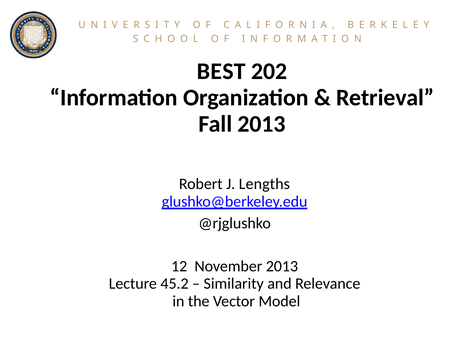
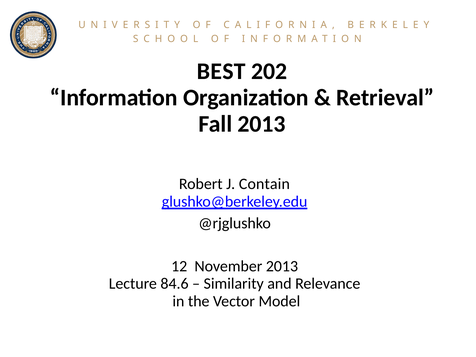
Lengths: Lengths -> Contain
45.2: 45.2 -> 84.6
